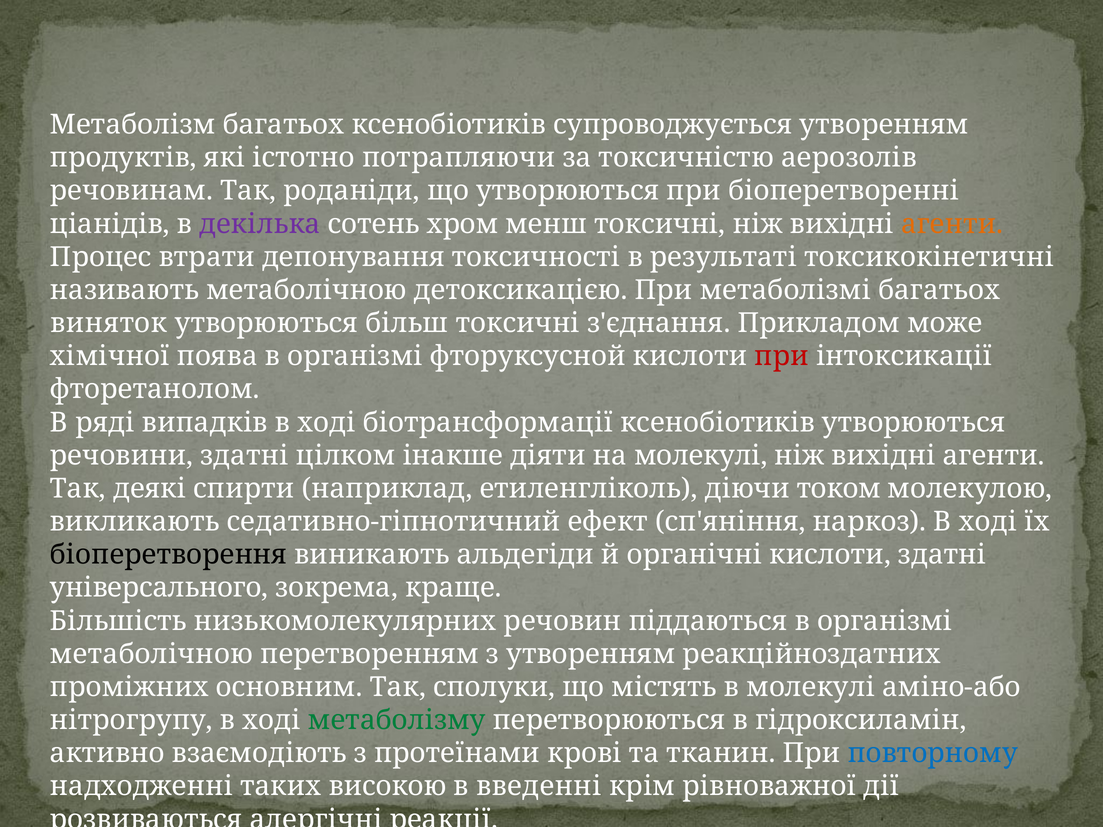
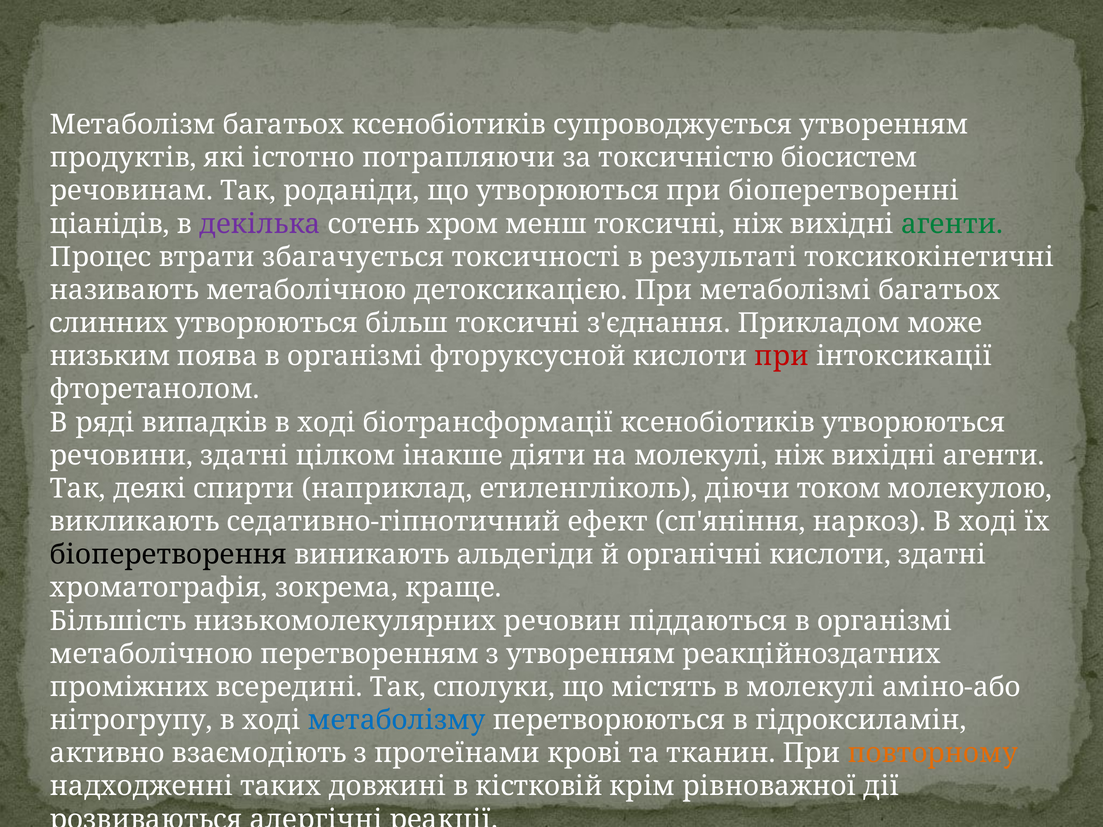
аерозолів: аерозолів -> біосистем
агенти at (952, 224) colour: orange -> green
депонування: депонування -> збагачується
виняток: виняток -> слинних
хімічної: хімічної -> низьким
універсального: універсального -> хроматографія
основним: основним -> всередині
метаболізму colour: green -> blue
повторному colour: blue -> orange
високою: високою -> довжині
введенні: введенні -> кістковій
